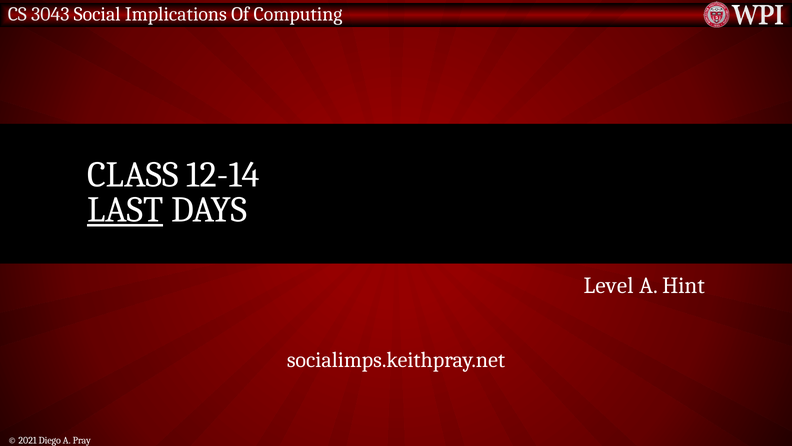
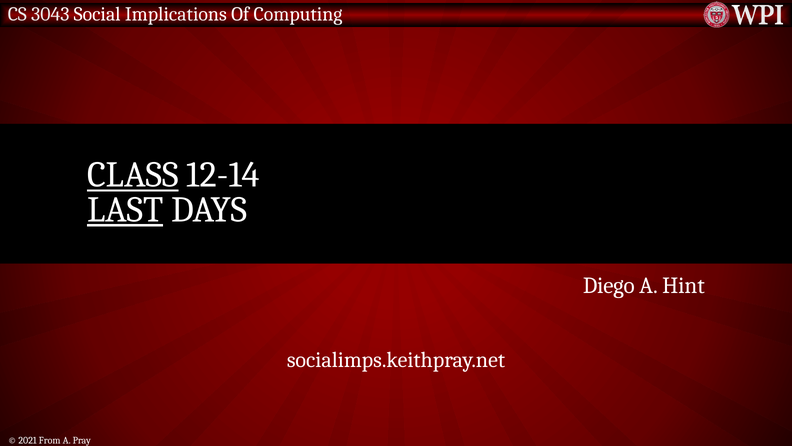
CLASS underline: none -> present
Level: Level -> Diego
Diego: Diego -> From
